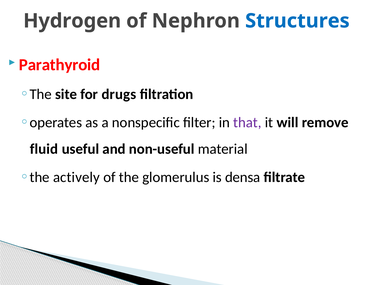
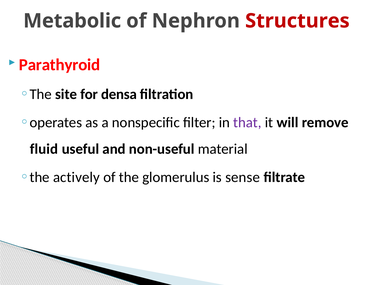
Hydrogen: Hydrogen -> Metabolic
Structures colour: blue -> red
drugs: drugs -> densa
densa: densa -> sense
